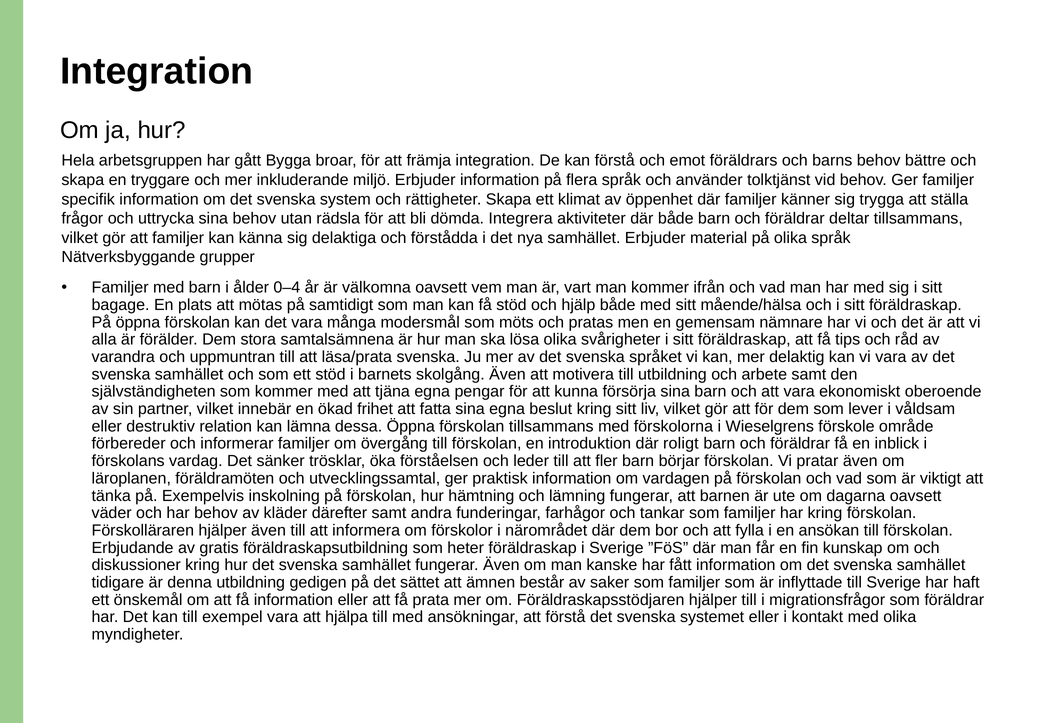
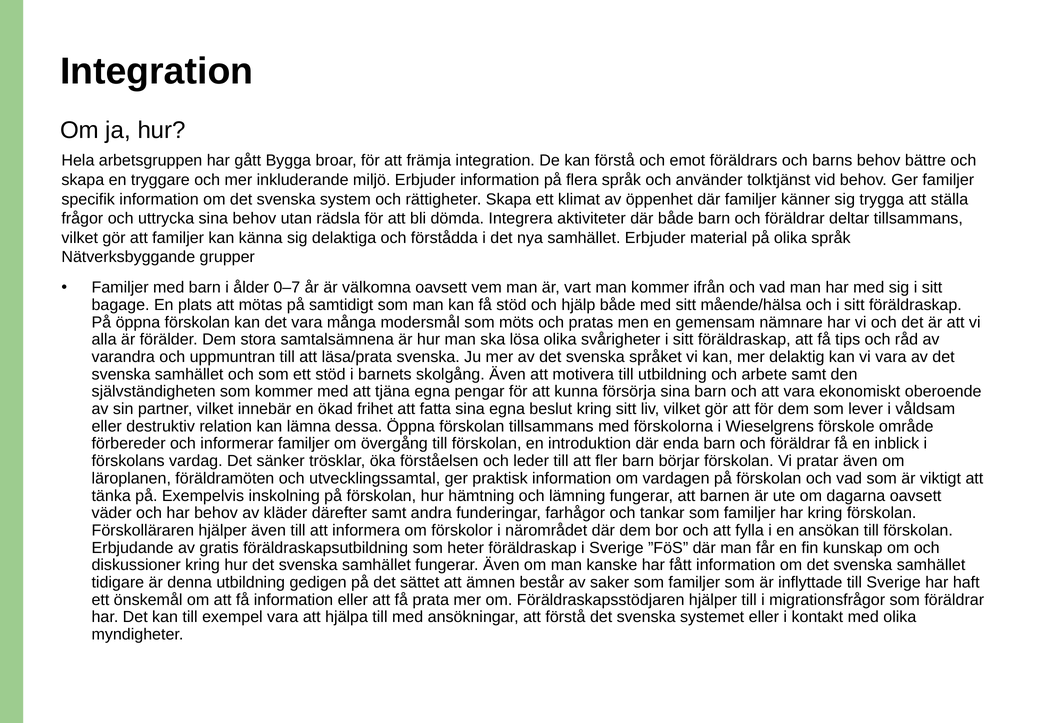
0–4: 0–4 -> 0–7
roligt: roligt -> enda
